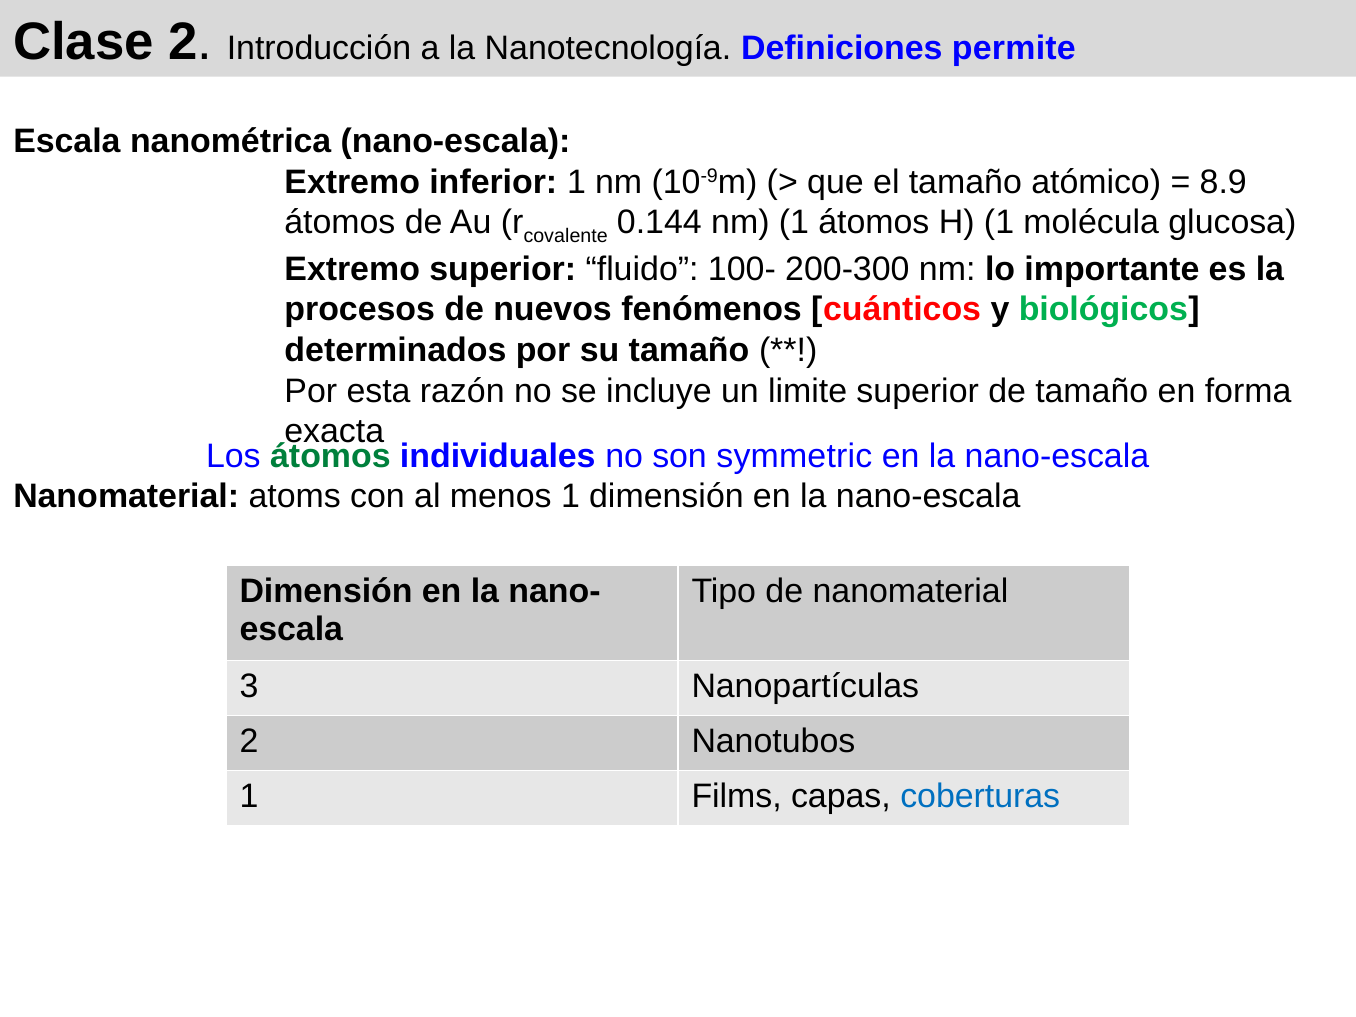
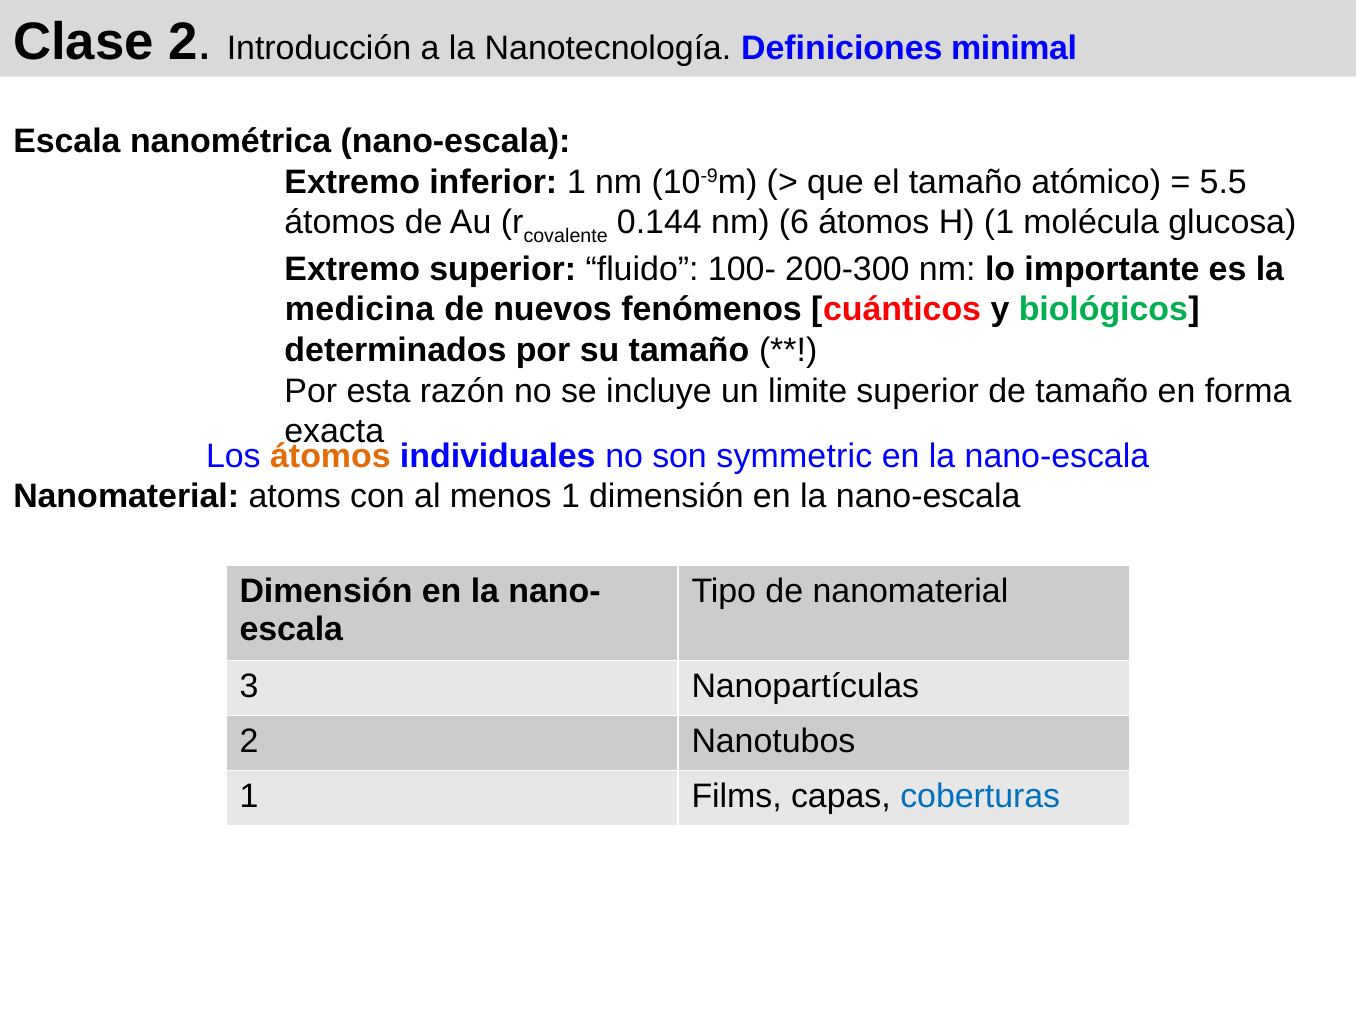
permite: permite -> minimal
8.9: 8.9 -> 5.5
nm 1: 1 -> 6
procesos: procesos -> medicina
átomos at (330, 457) colour: green -> orange
